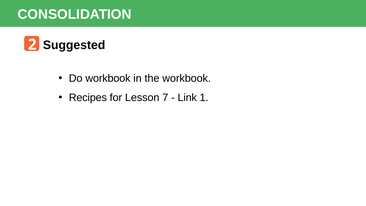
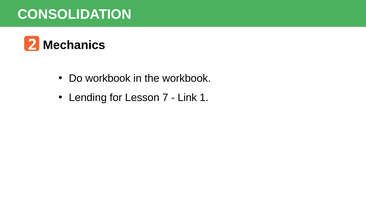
Suggested: Suggested -> Mechanics
Recipes: Recipes -> Lending
